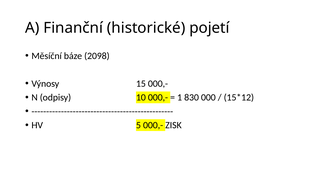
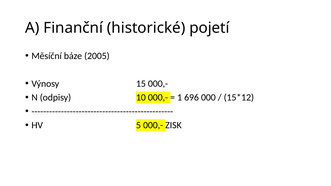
2098: 2098 -> 2005
830: 830 -> 696
